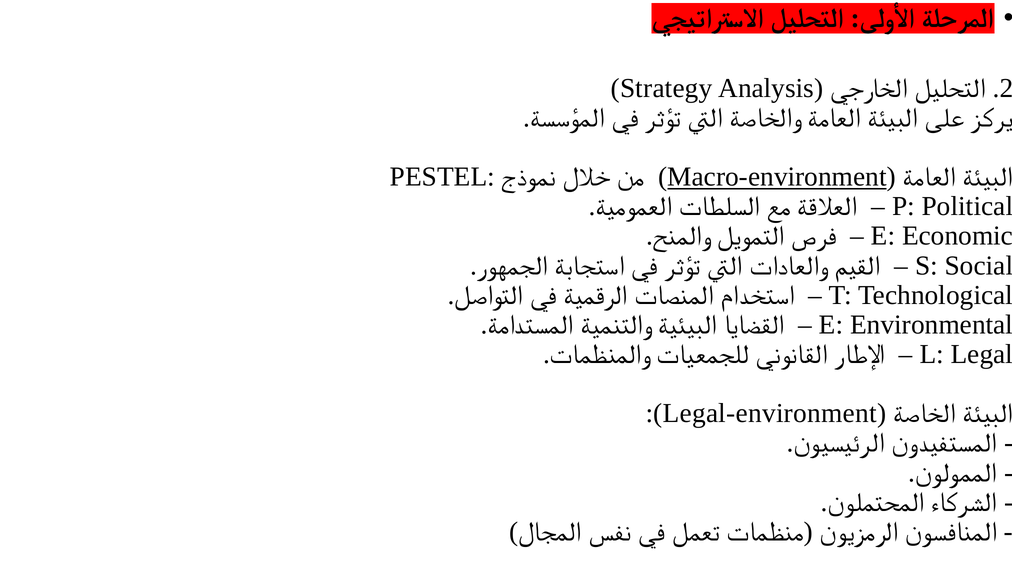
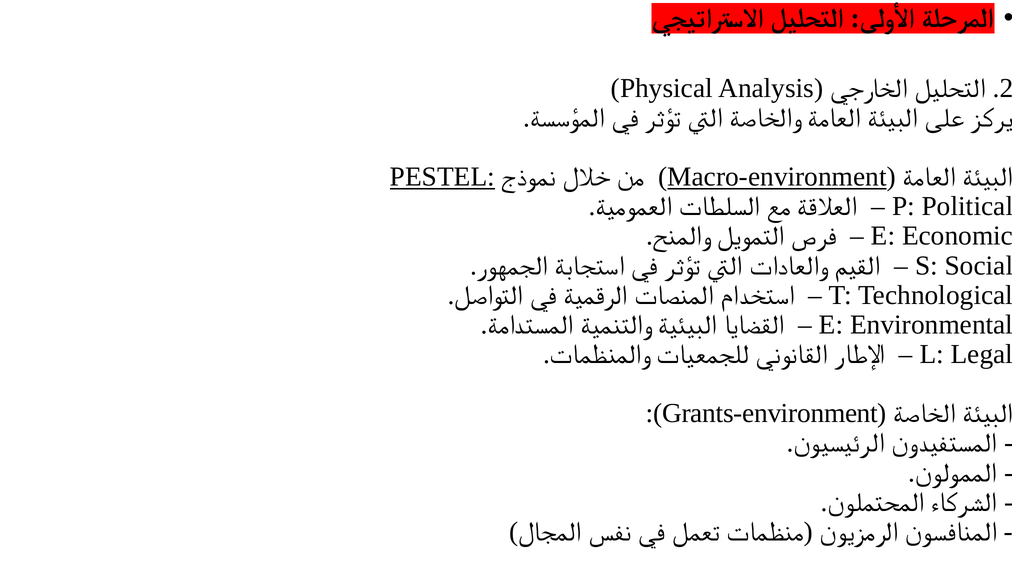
Strategy: Strategy -> Physical
PESTEL underline: none -> present
Legal-environment: Legal-environment -> Grants-environment
